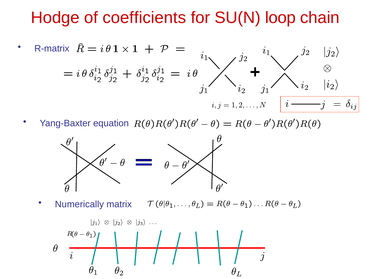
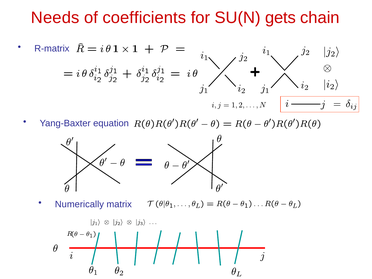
Hodge: Hodge -> Needs
loop: loop -> gets
